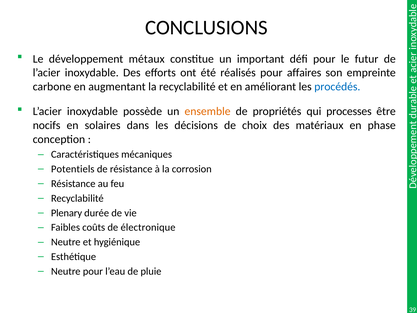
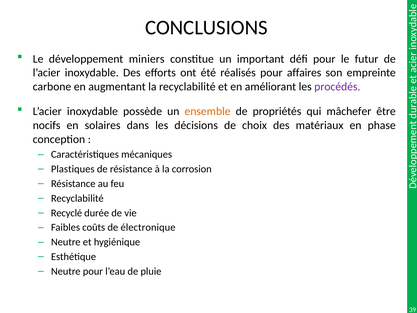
métaux: métaux -> miniers
procédés colour: blue -> purple
processes: processes -> mâchefer
Potentiels: Potentiels -> Plastiques
Plenary: Plenary -> Recyclé
